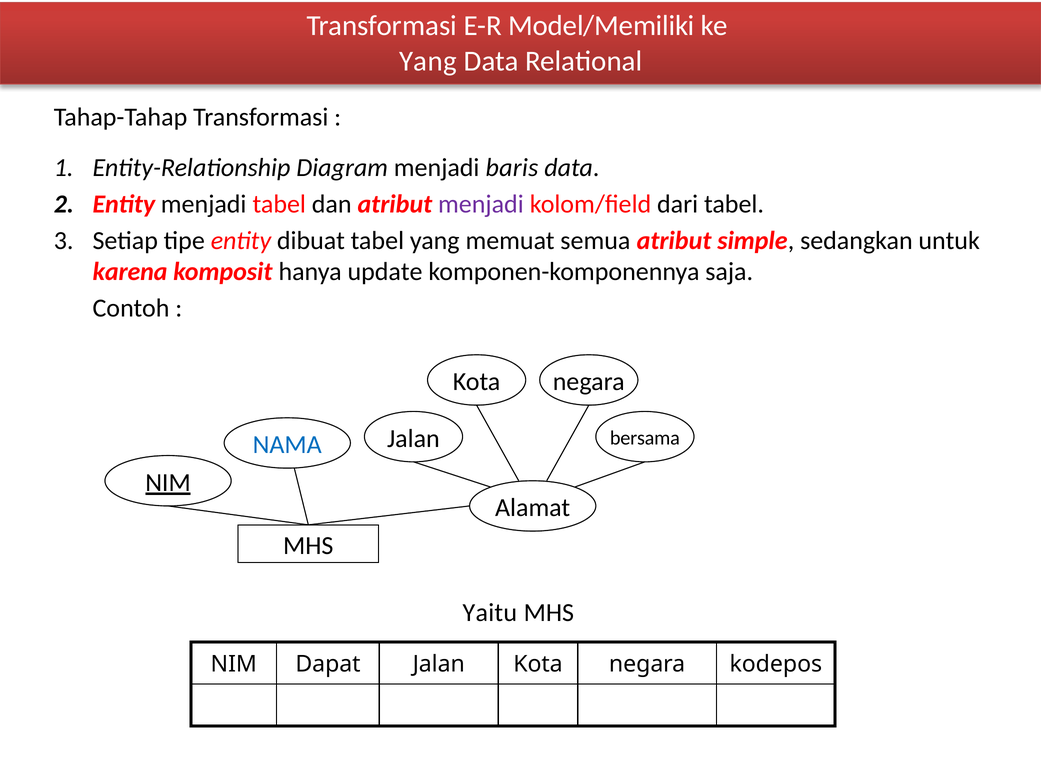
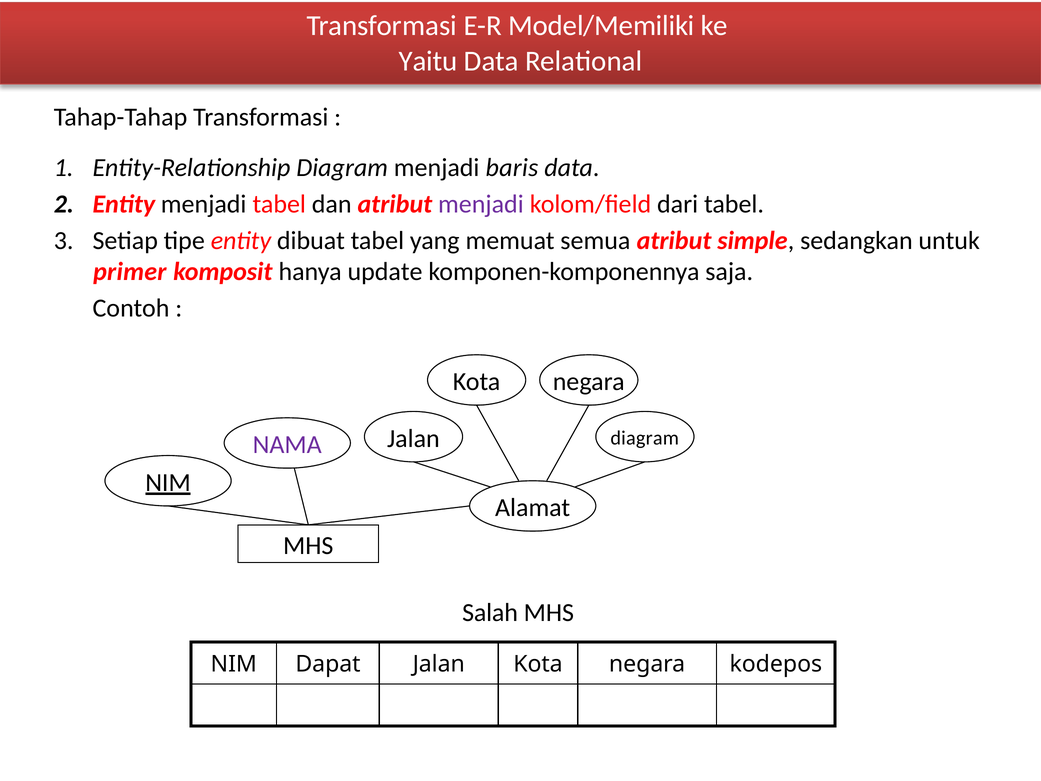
Yang at (428, 61): Yang -> Yaitu
karena: karena -> primer
bersama at (645, 438): bersama -> diagram
NAMA colour: blue -> purple
Yaitu: Yaitu -> Salah
